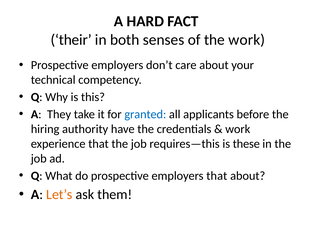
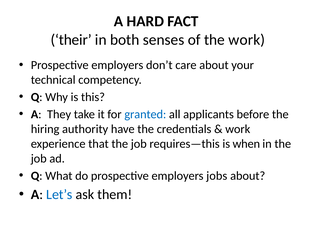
these: these -> when
employers that: that -> jobs
Let’s colour: orange -> blue
